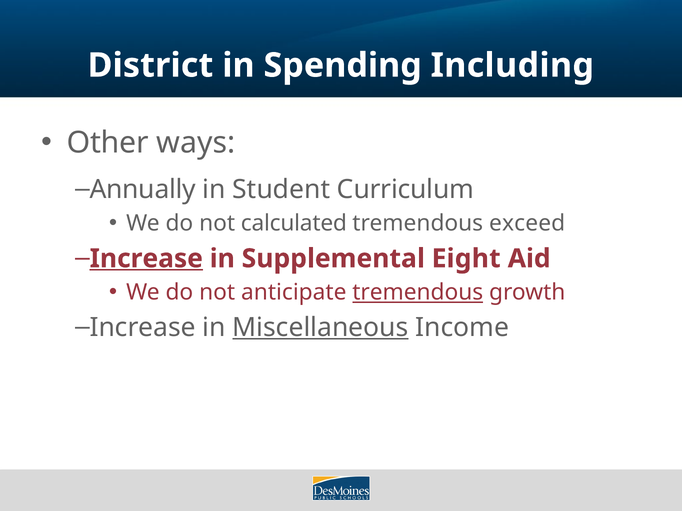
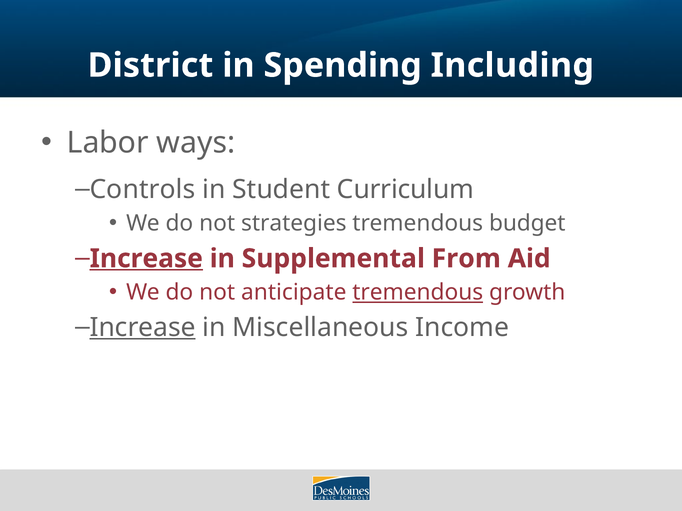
Other: Other -> Labor
Annually: Annually -> Controls
calculated: calculated -> strategies
exceed: exceed -> budget
Eight: Eight -> From
Increase at (143, 328) underline: none -> present
Miscellaneous underline: present -> none
